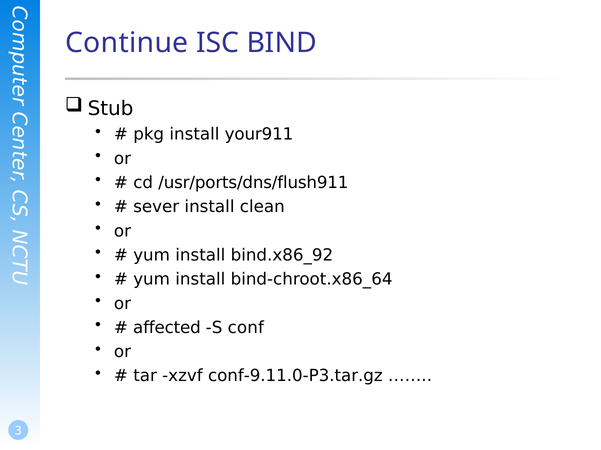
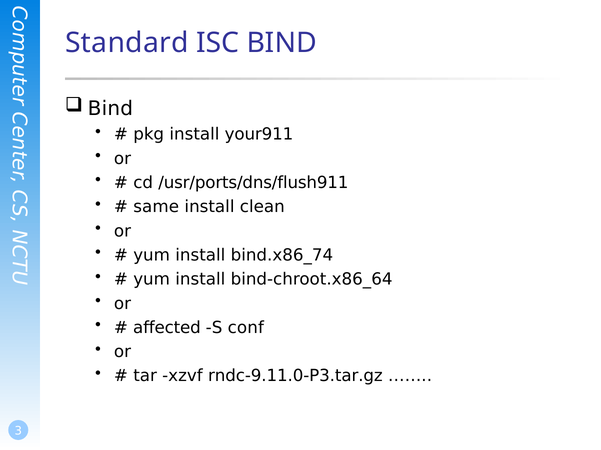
Continue: Continue -> Standard
Stub at (110, 109): Stub -> Bind
sever: sever -> same
bind.x86_92: bind.x86_92 -> bind.x86_74
conf-9.11.0-P3.tar.gz: conf-9.11.0-P3.tar.gz -> rndc-9.11.0-P3.tar.gz
